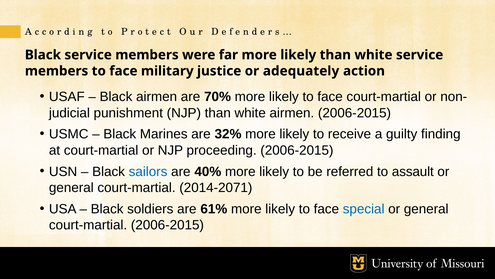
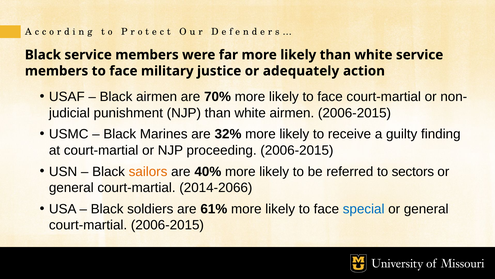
sailors colour: blue -> orange
assault: assault -> sectors
2014-2071: 2014-2071 -> 2014-2066
